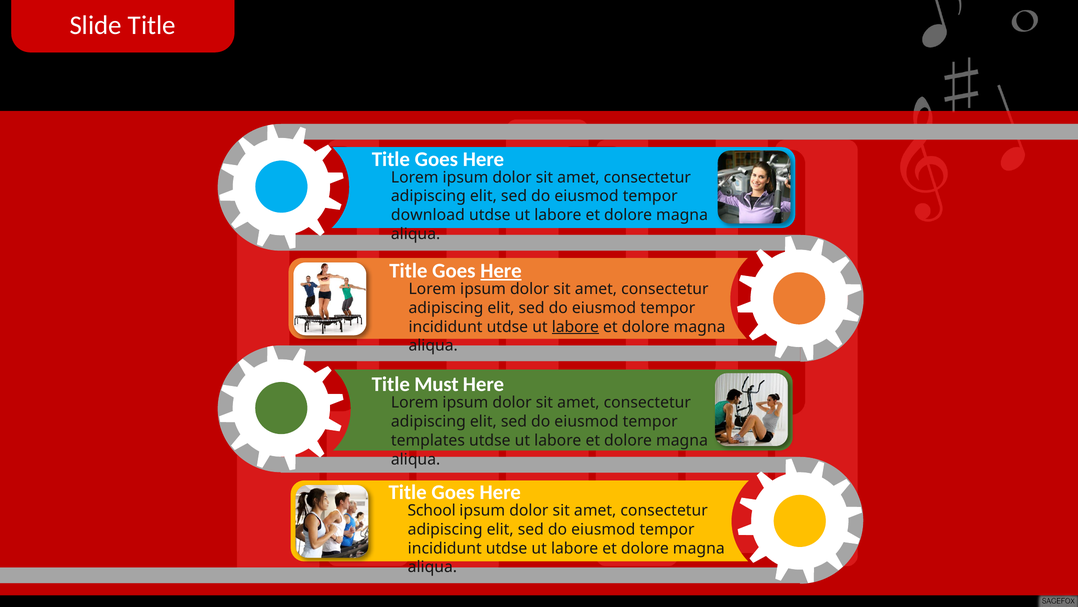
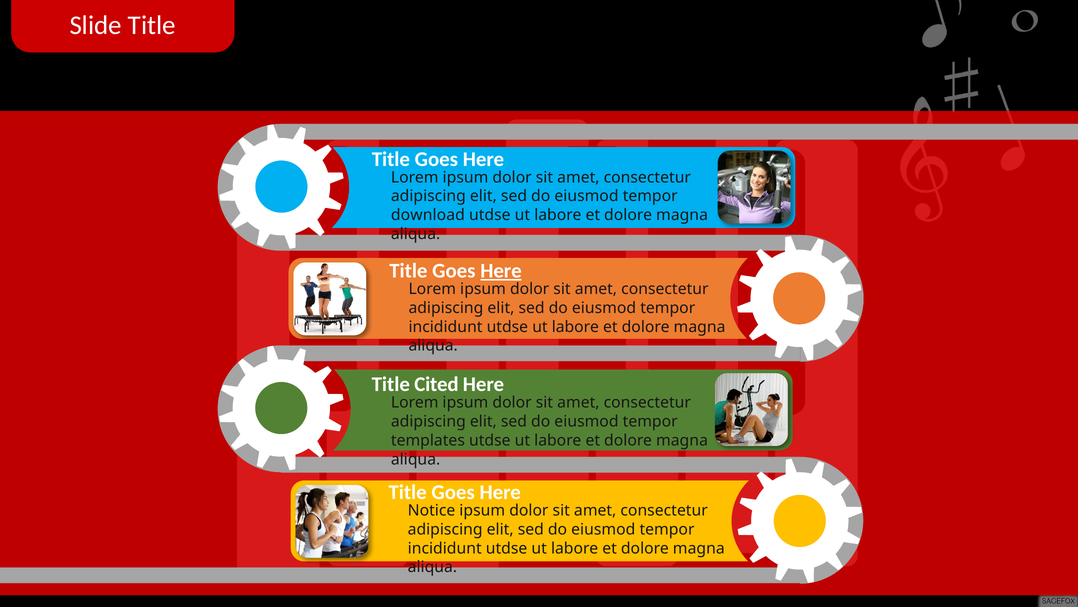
labore at (575, 326) underline: present -> none
Must: Must -> Cited
School: School -> Notice
